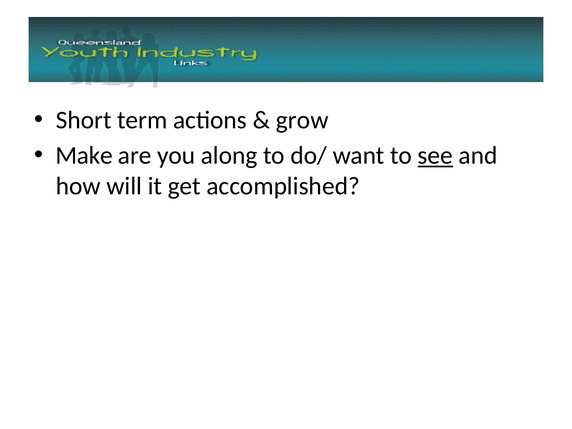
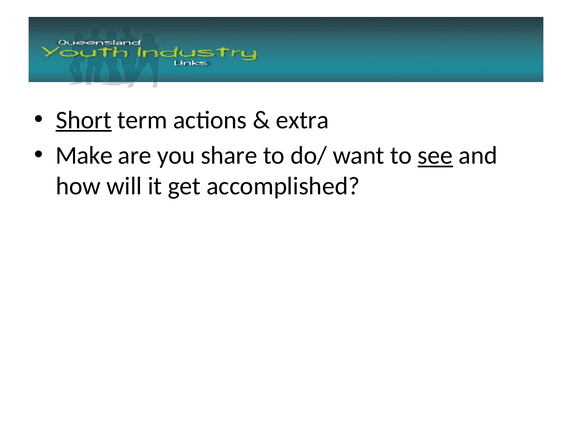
Short underline: none -> present
grow: grow -> extra
along: along -> share
